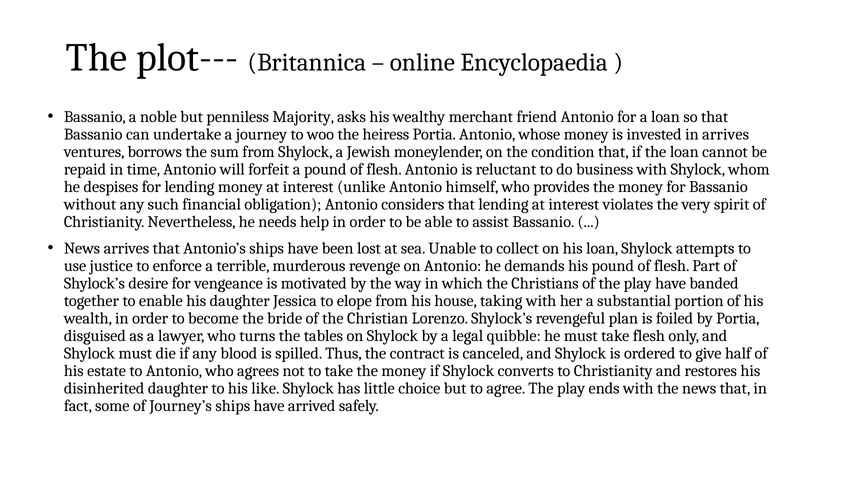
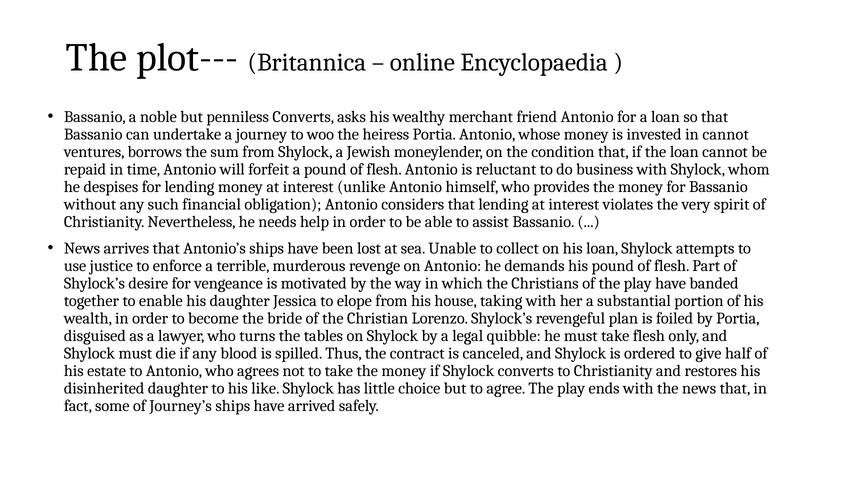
penniless Majority: Majority -> Converts
in arrives: arrives -> cannot
